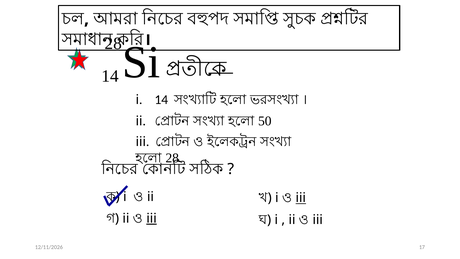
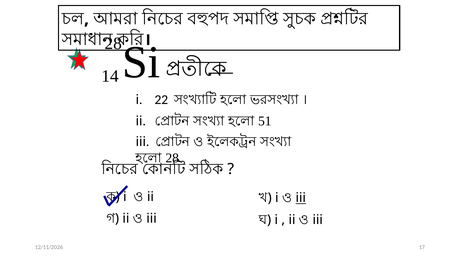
14 at (161, 100): 14 -> 22
50: 50 -> 51
iii at (152, 218) underline: present -> none
